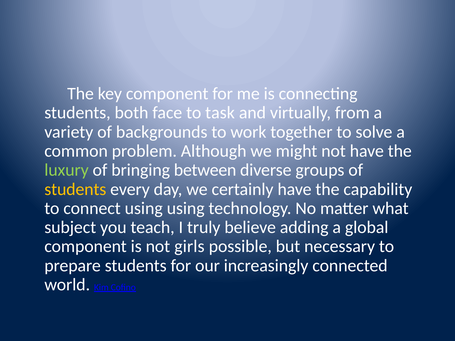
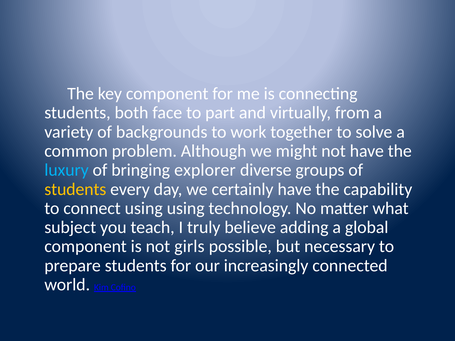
task: task -> part
luxury colour: light green -> light blue
between: between -> explorer
